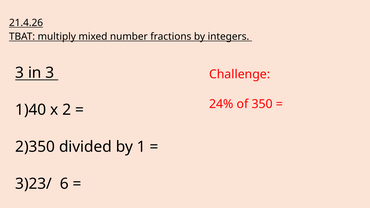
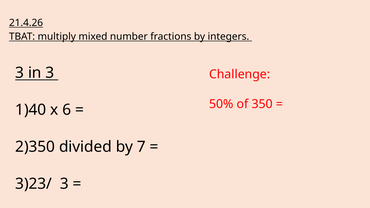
24%: 24% -> 50%
2: 2 -> 6
1: 1 -> 7
6 at (64, 184): 6 -> 3
